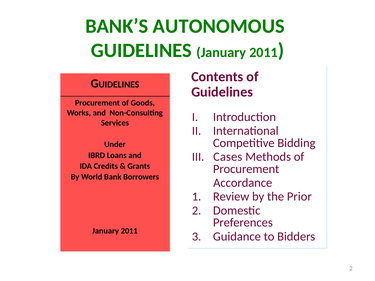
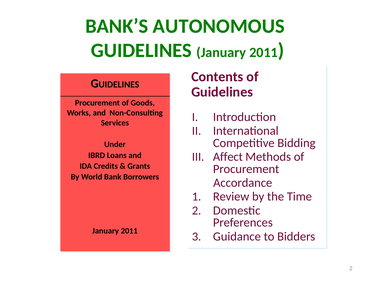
Cases: Cases -> Affect
Prior: Prior -> Time
